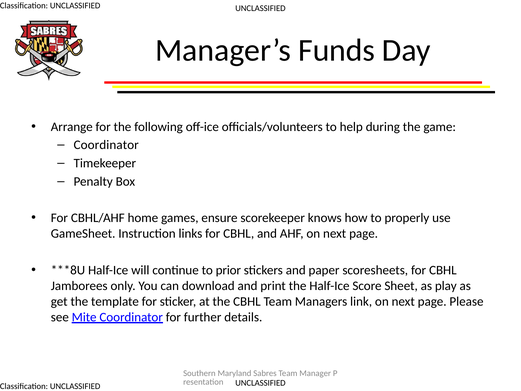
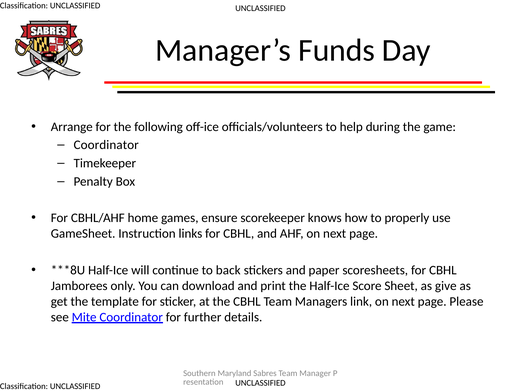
prior: prior -> back
play: play -> give
